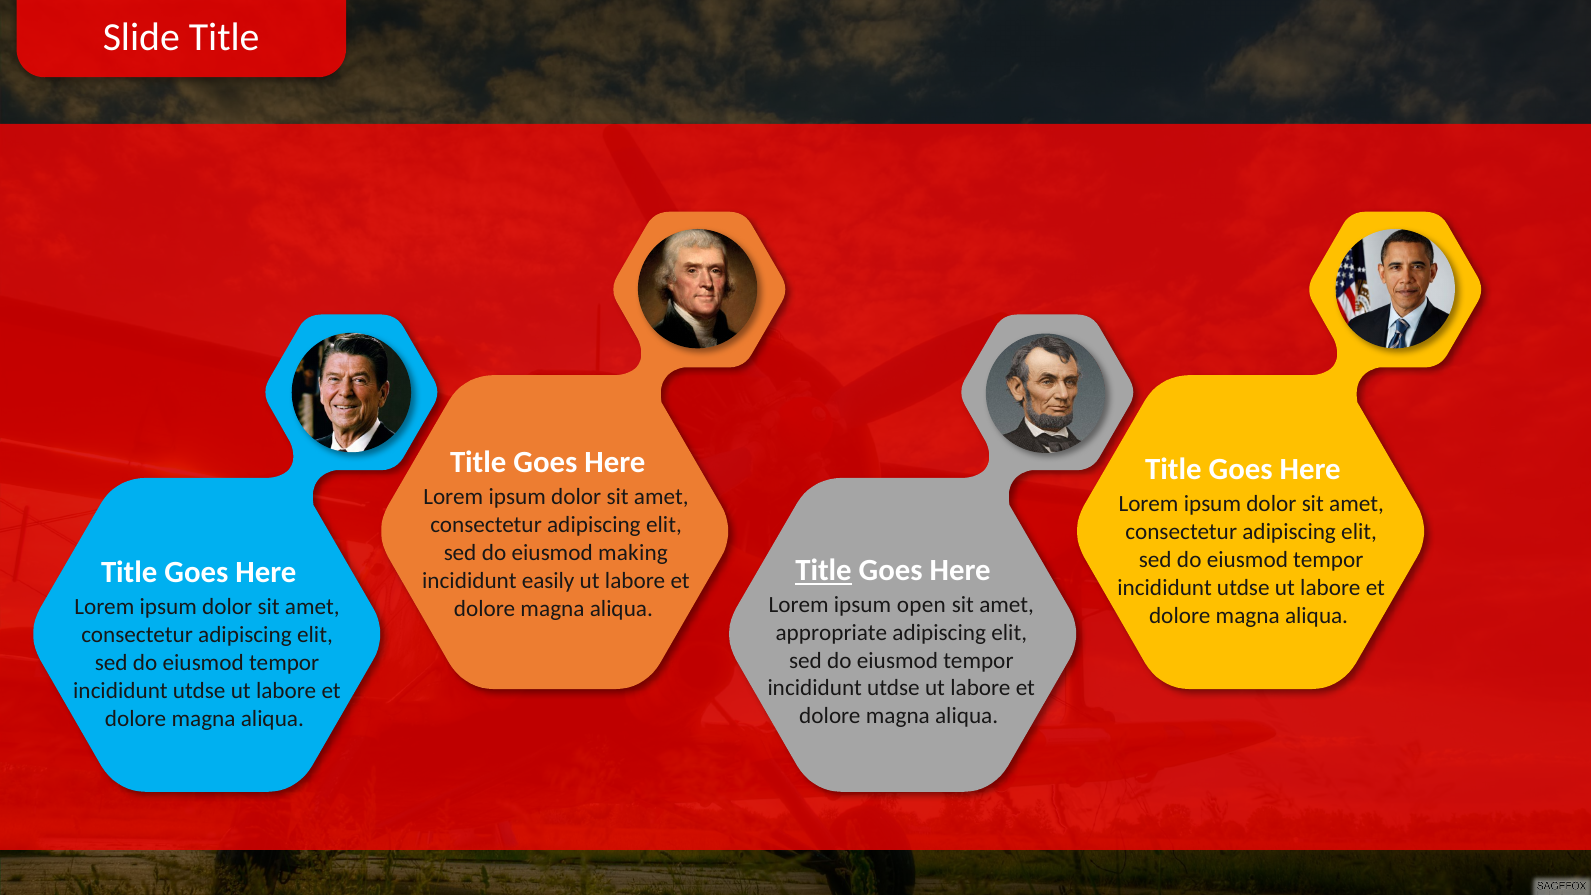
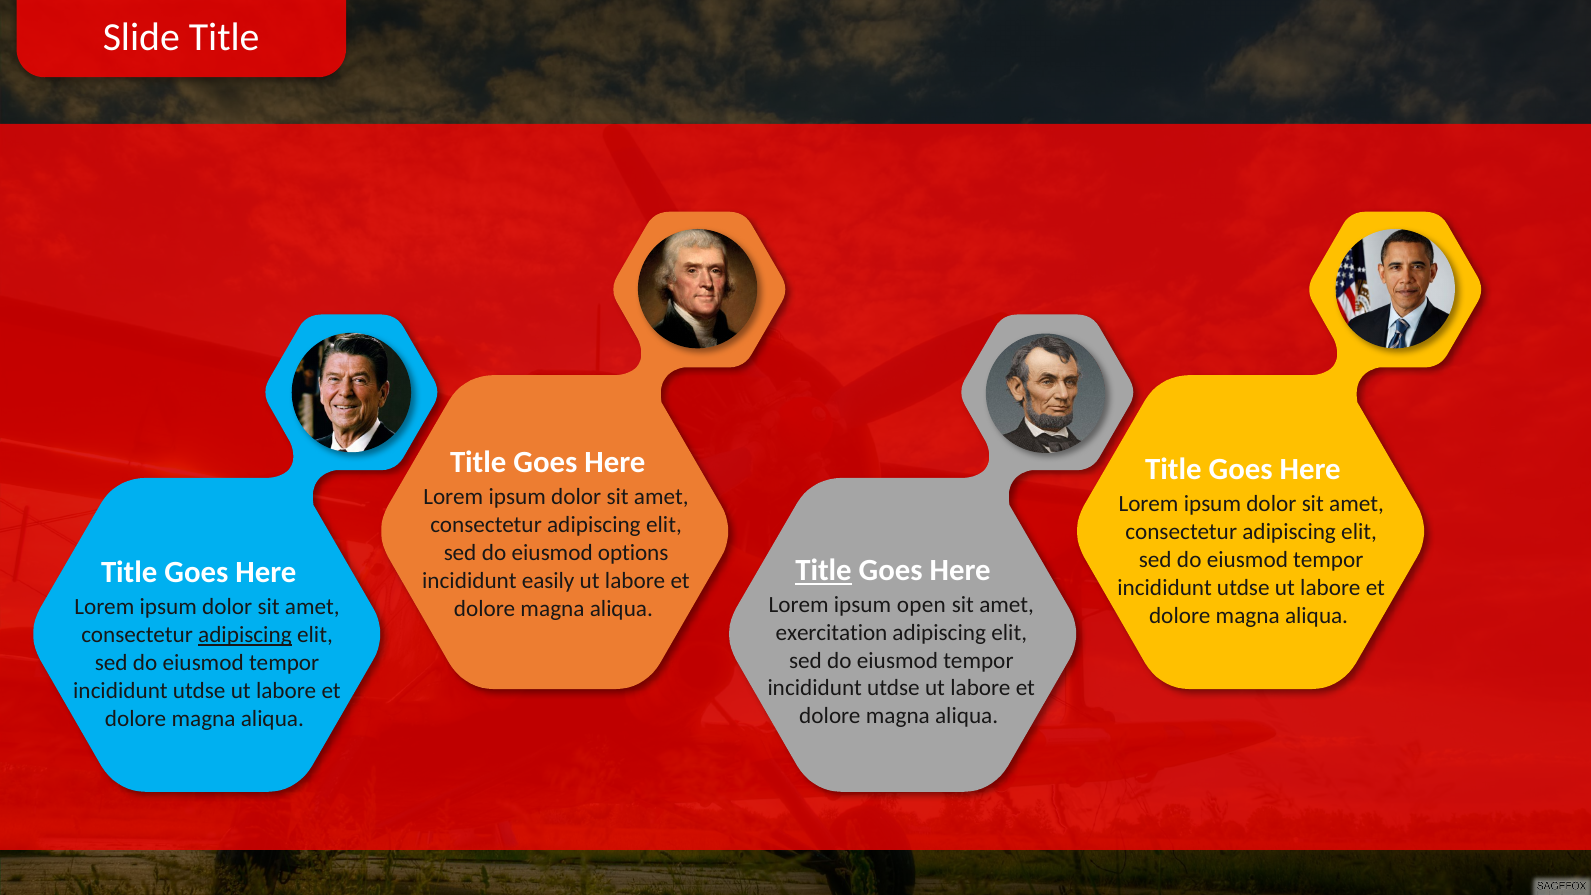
making: making -> options
appropriate: appropriate -> exercitation
adipiscing at (245, 635) underline: none -> present
